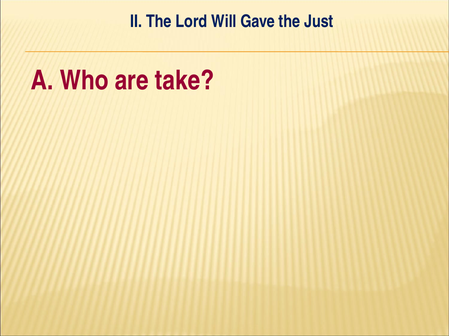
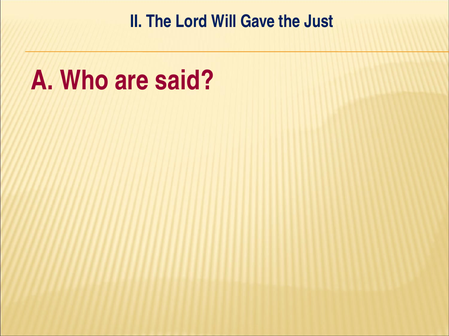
take: take -> said
